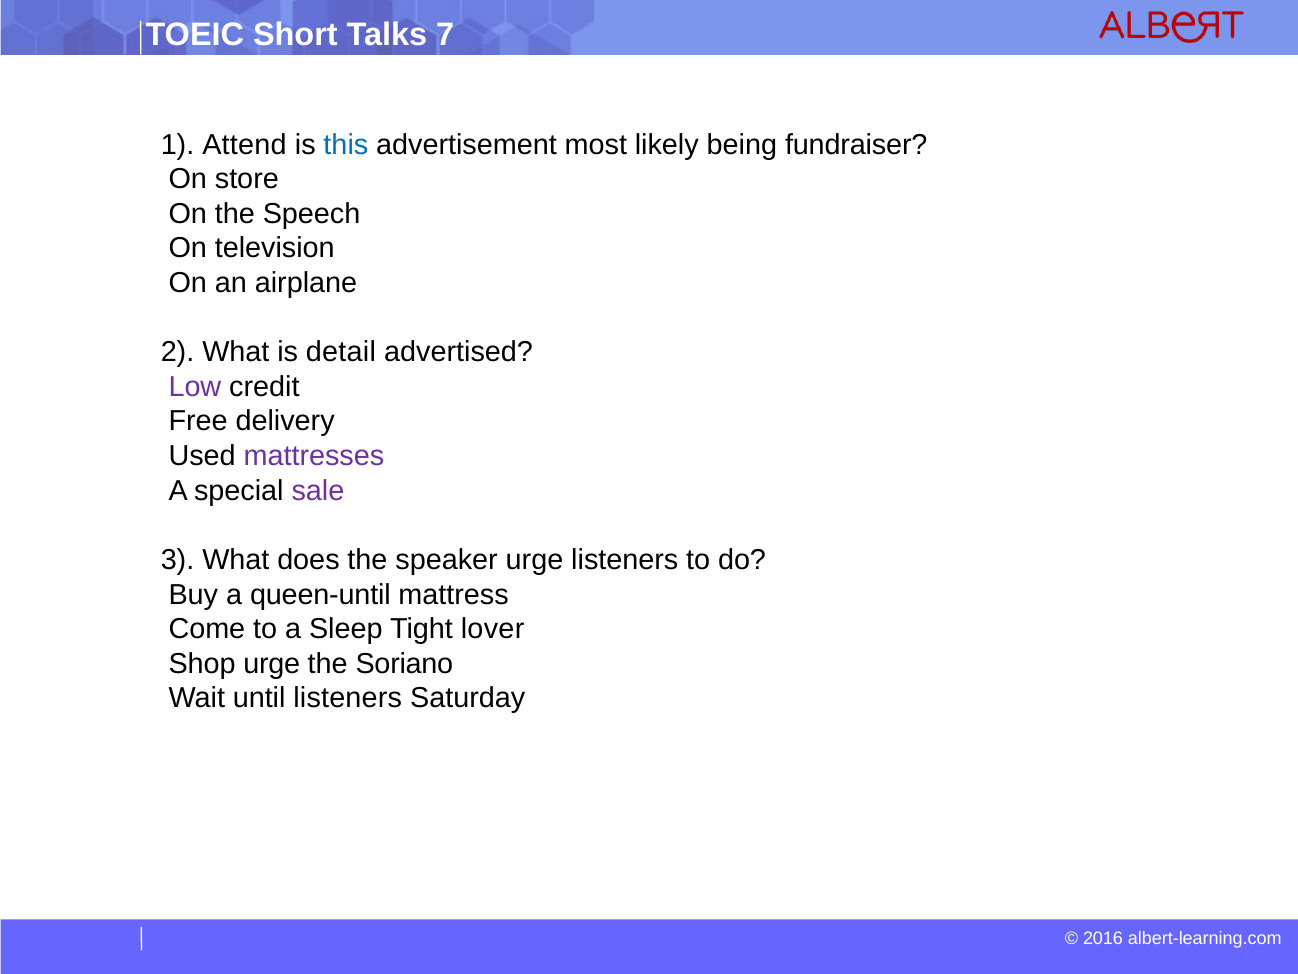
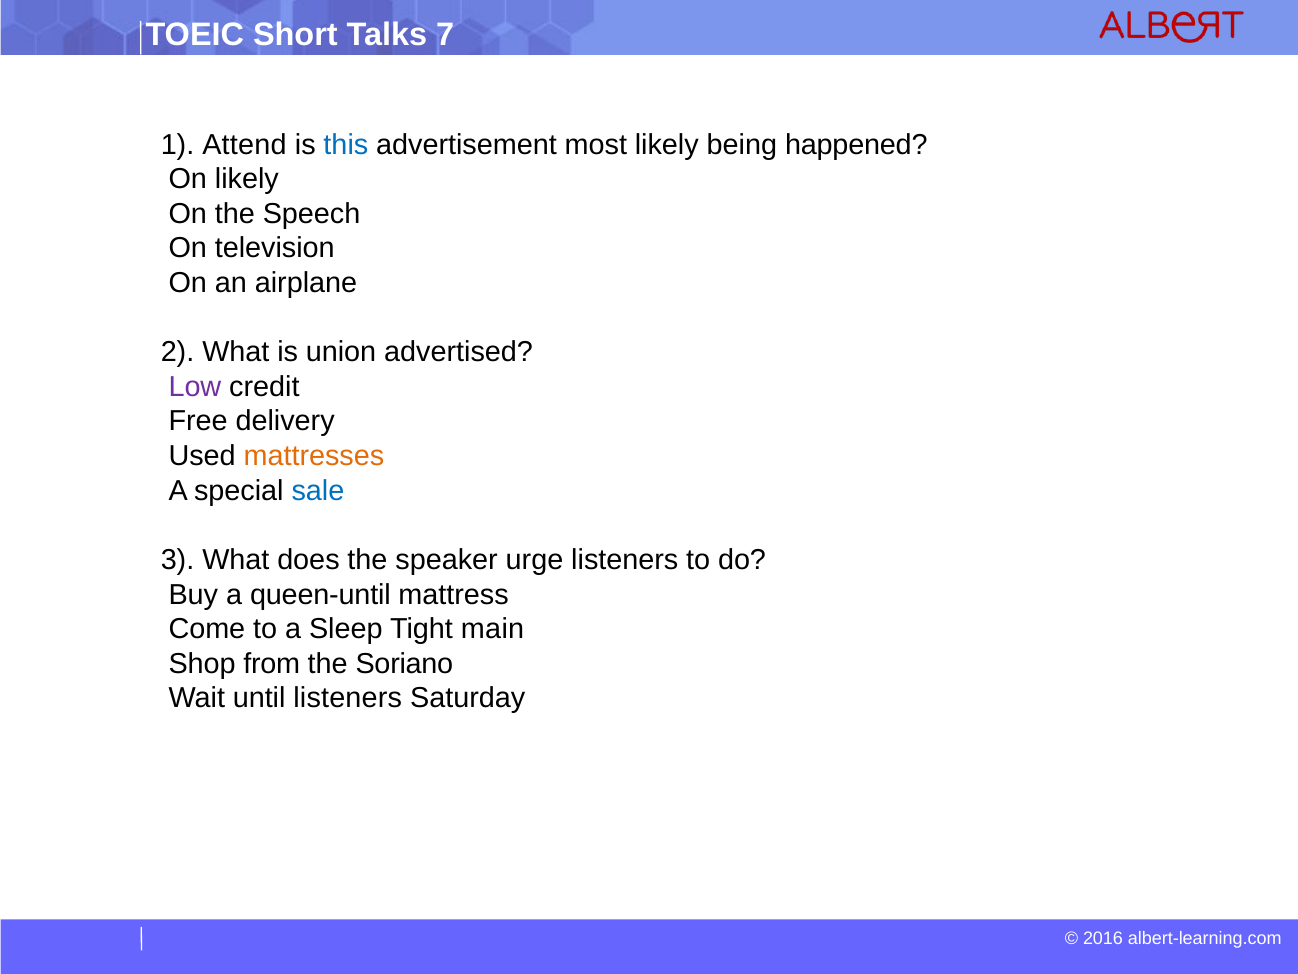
fundraiser: fundraiser -> happened
On store: store -> likely
detail: detail -> union
mattresses colour: purple -> orange
sale colour: purple -> blue
lover: lover -> main
Shop urge: urge -> from
